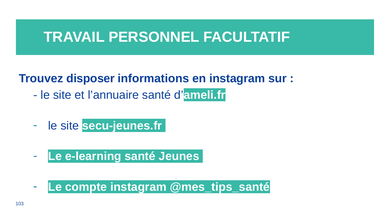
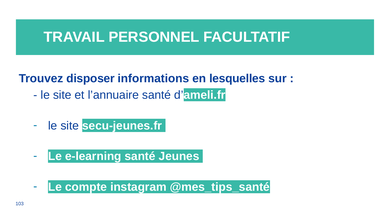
en instagram: instagram -> lesquelles
